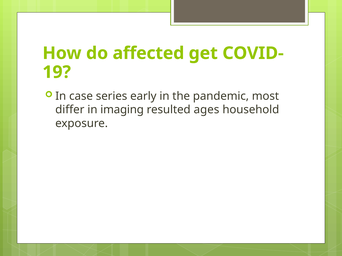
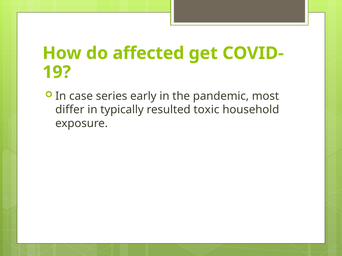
imaging: imaging -> typically
ages: ages -> toxic
